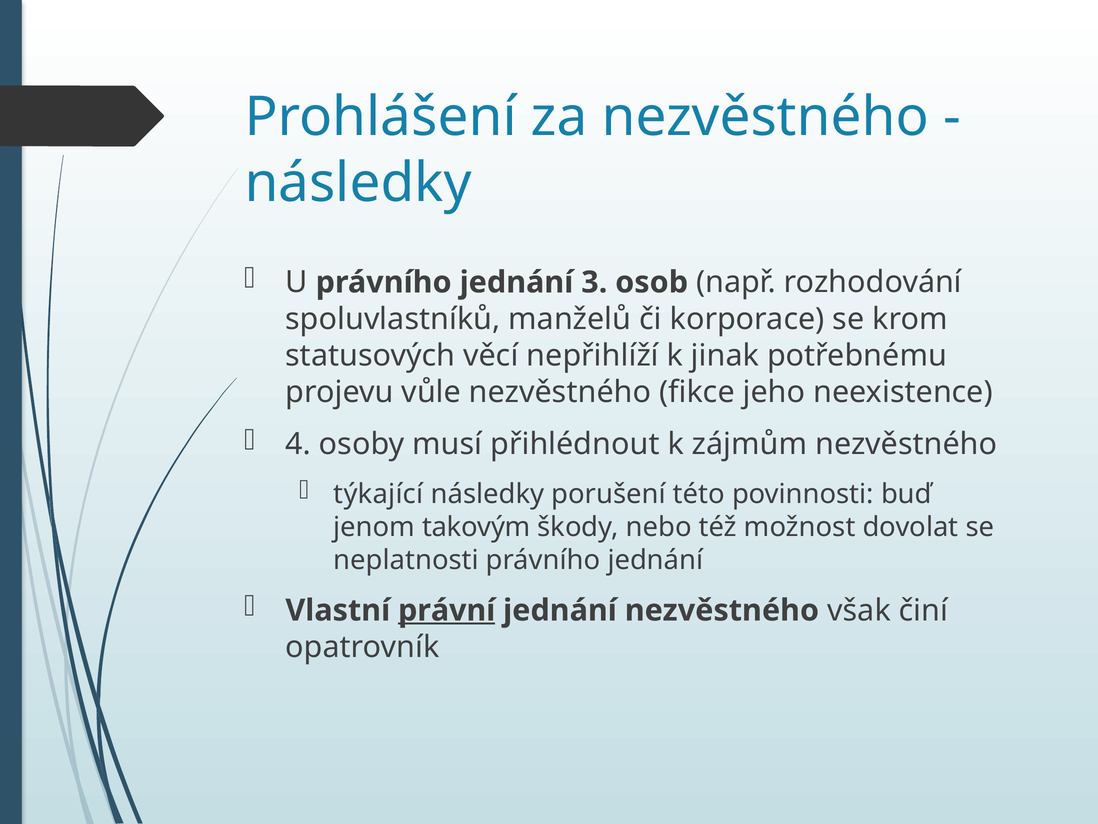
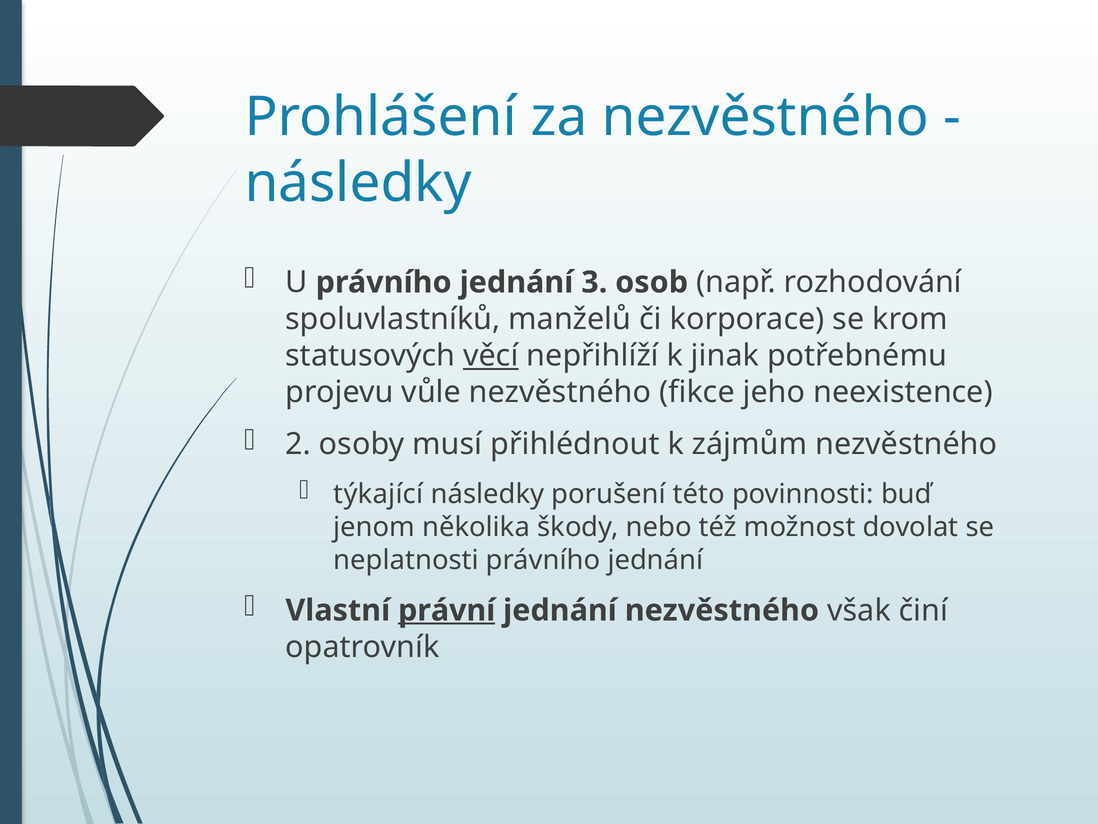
věcí underline: none -> present
4: 4 -> 2
takovým: takovým -> několika
